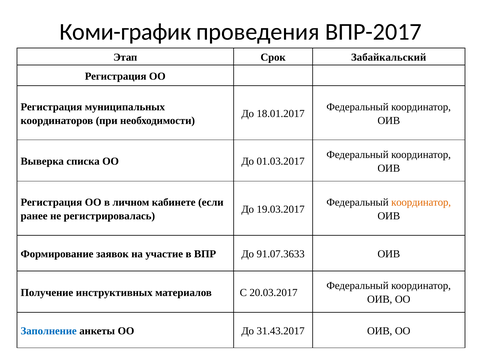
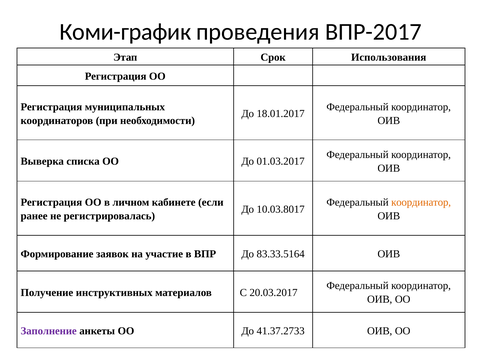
Забайкальский: Забайкальский -> Использования
19.03.2017: 19.03.2017 -> 10.03.8017
91.07.3633: 91.07.3633 -> 83.33.5164
Заполнение colour: blue -> purple
31.43.2017: 31.43.2017 -> 41.37.2733
